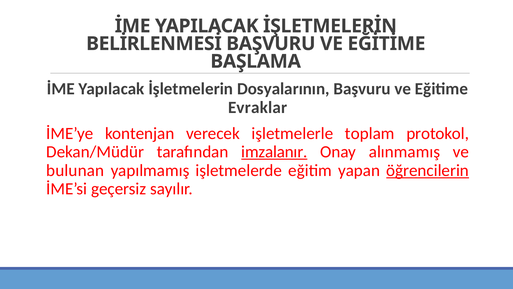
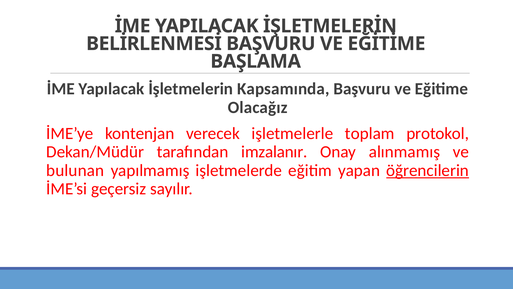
Dosyalarının: Dosyalarının -> Kapsamında
Evraklar: Evraklar -> Olacağız
imzalanır underline: present -> none
